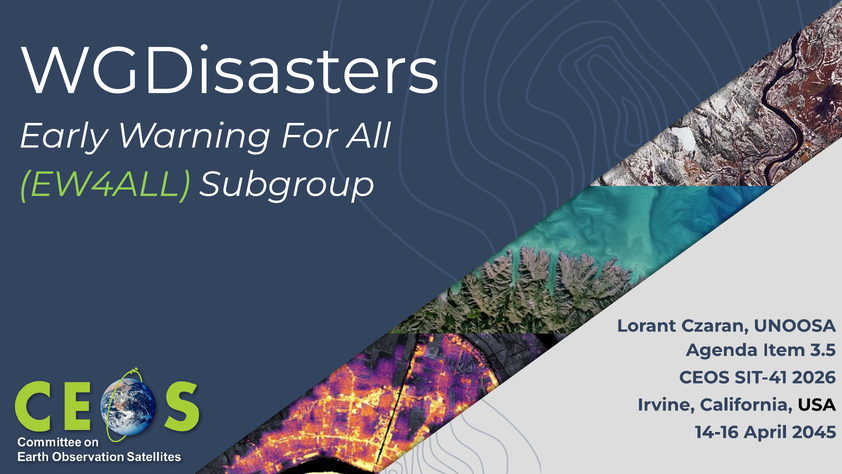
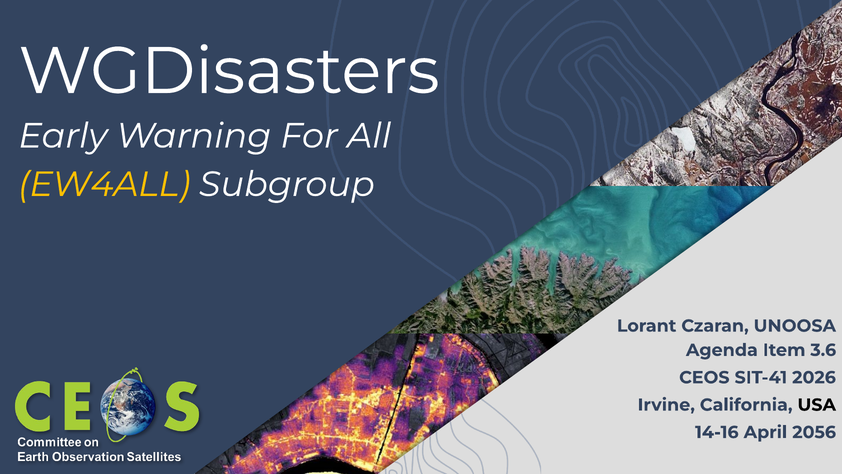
EW4ALL colour: light green -> yellow
3.5: 3.5 -> 3.6
2045: 2045 -> 2056
